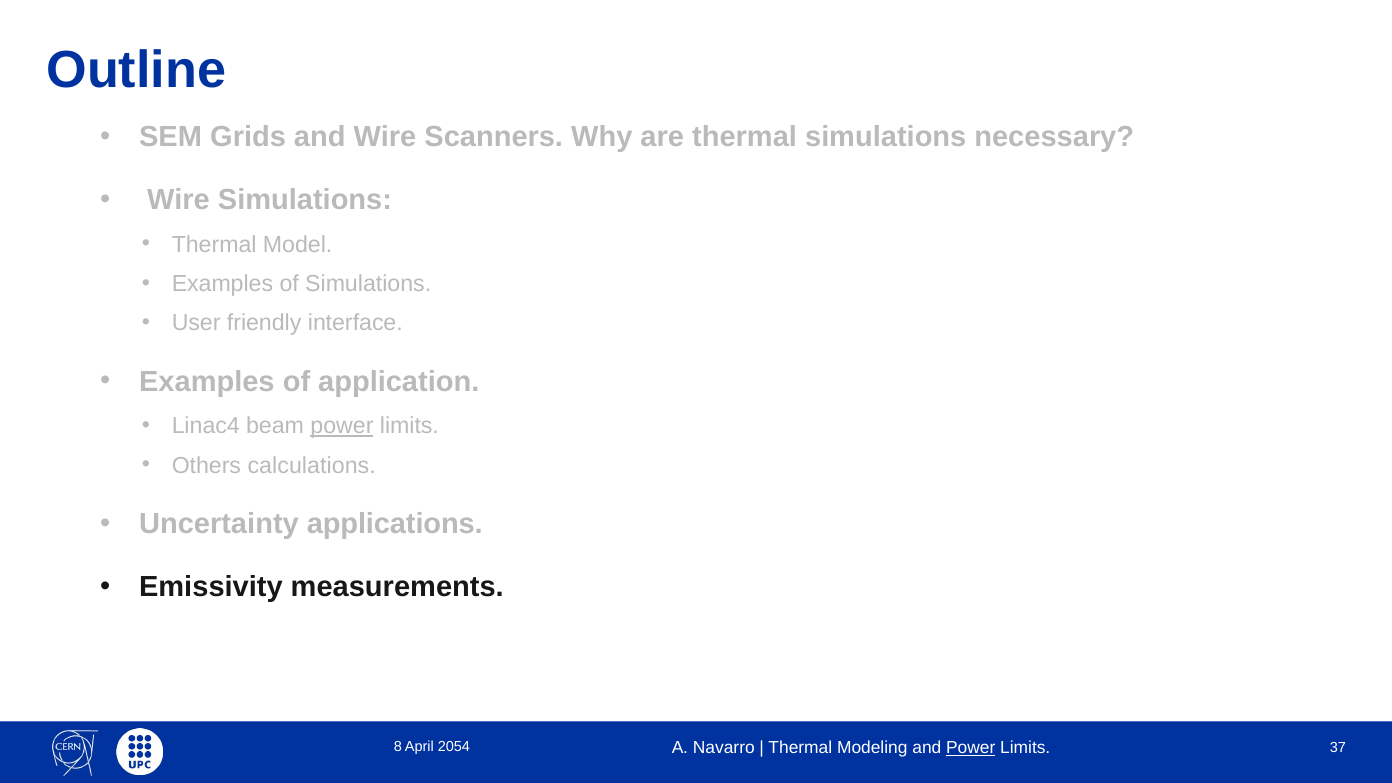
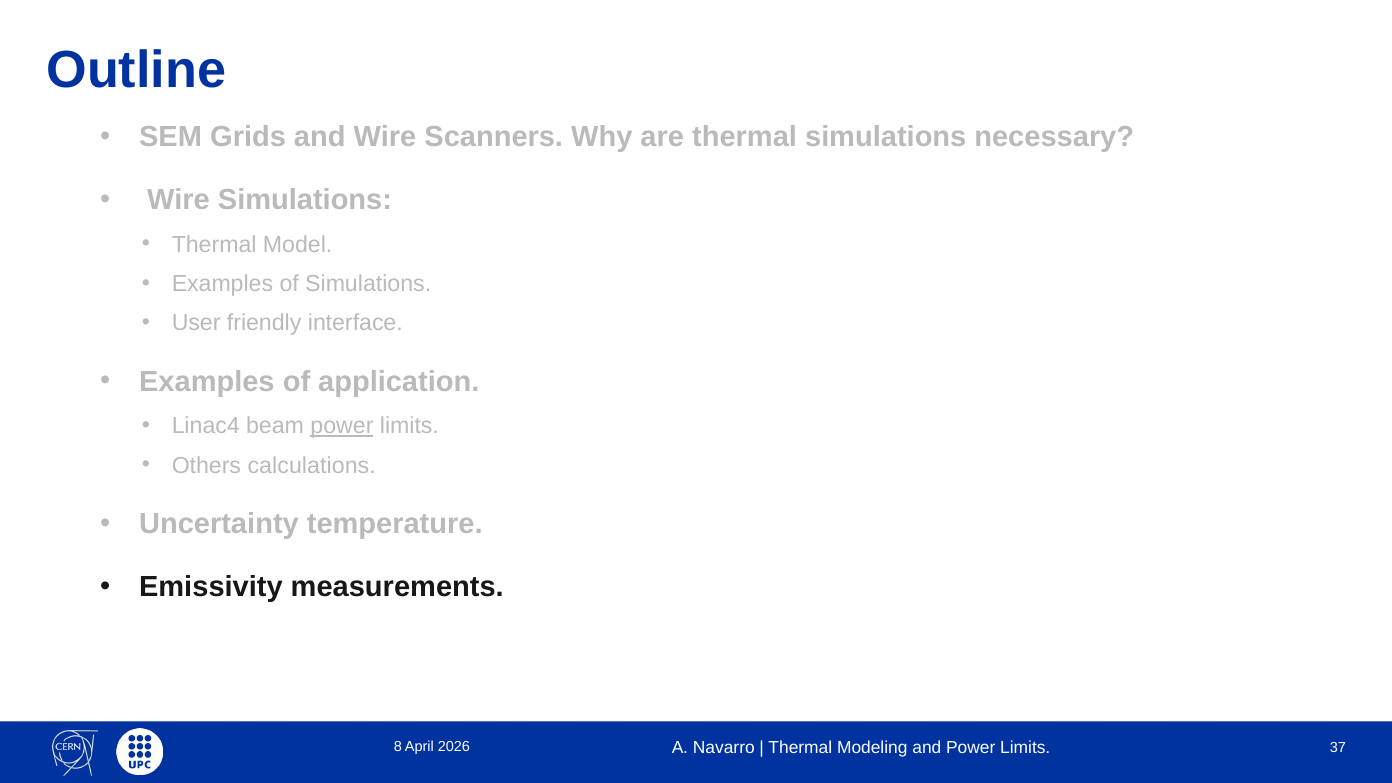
applications: applications -> temperature
Power at (971, 748) underline: present -> none
2054: 2054 -> 2026
